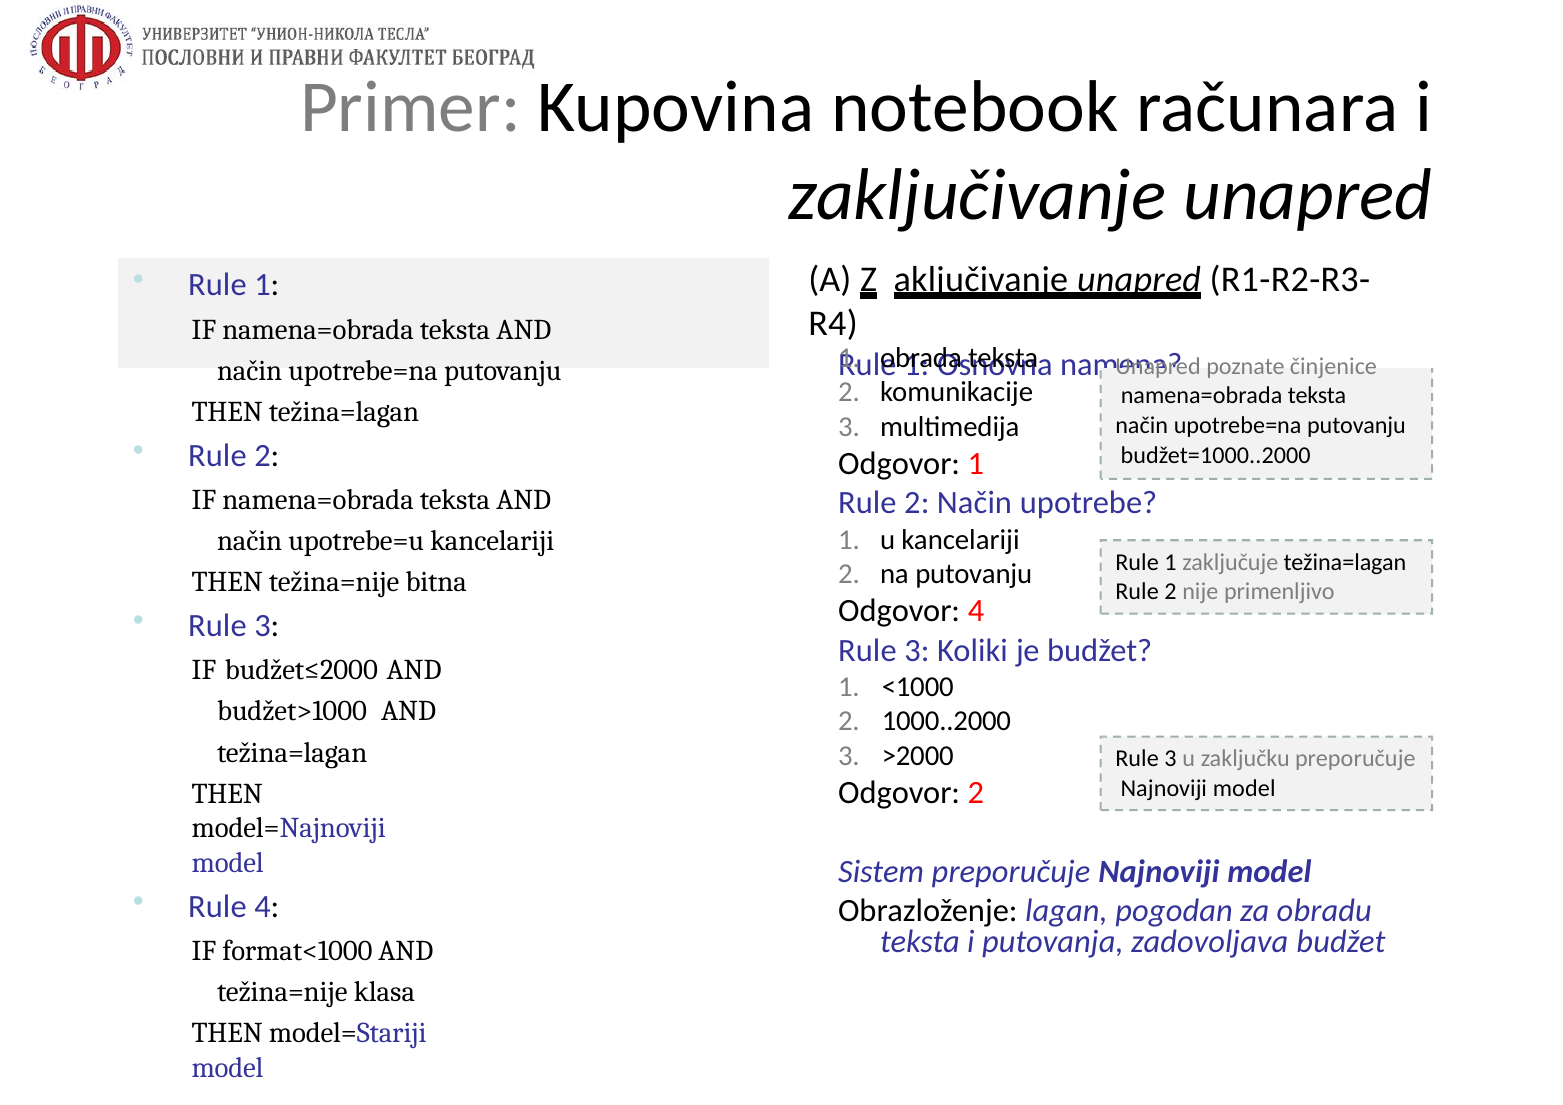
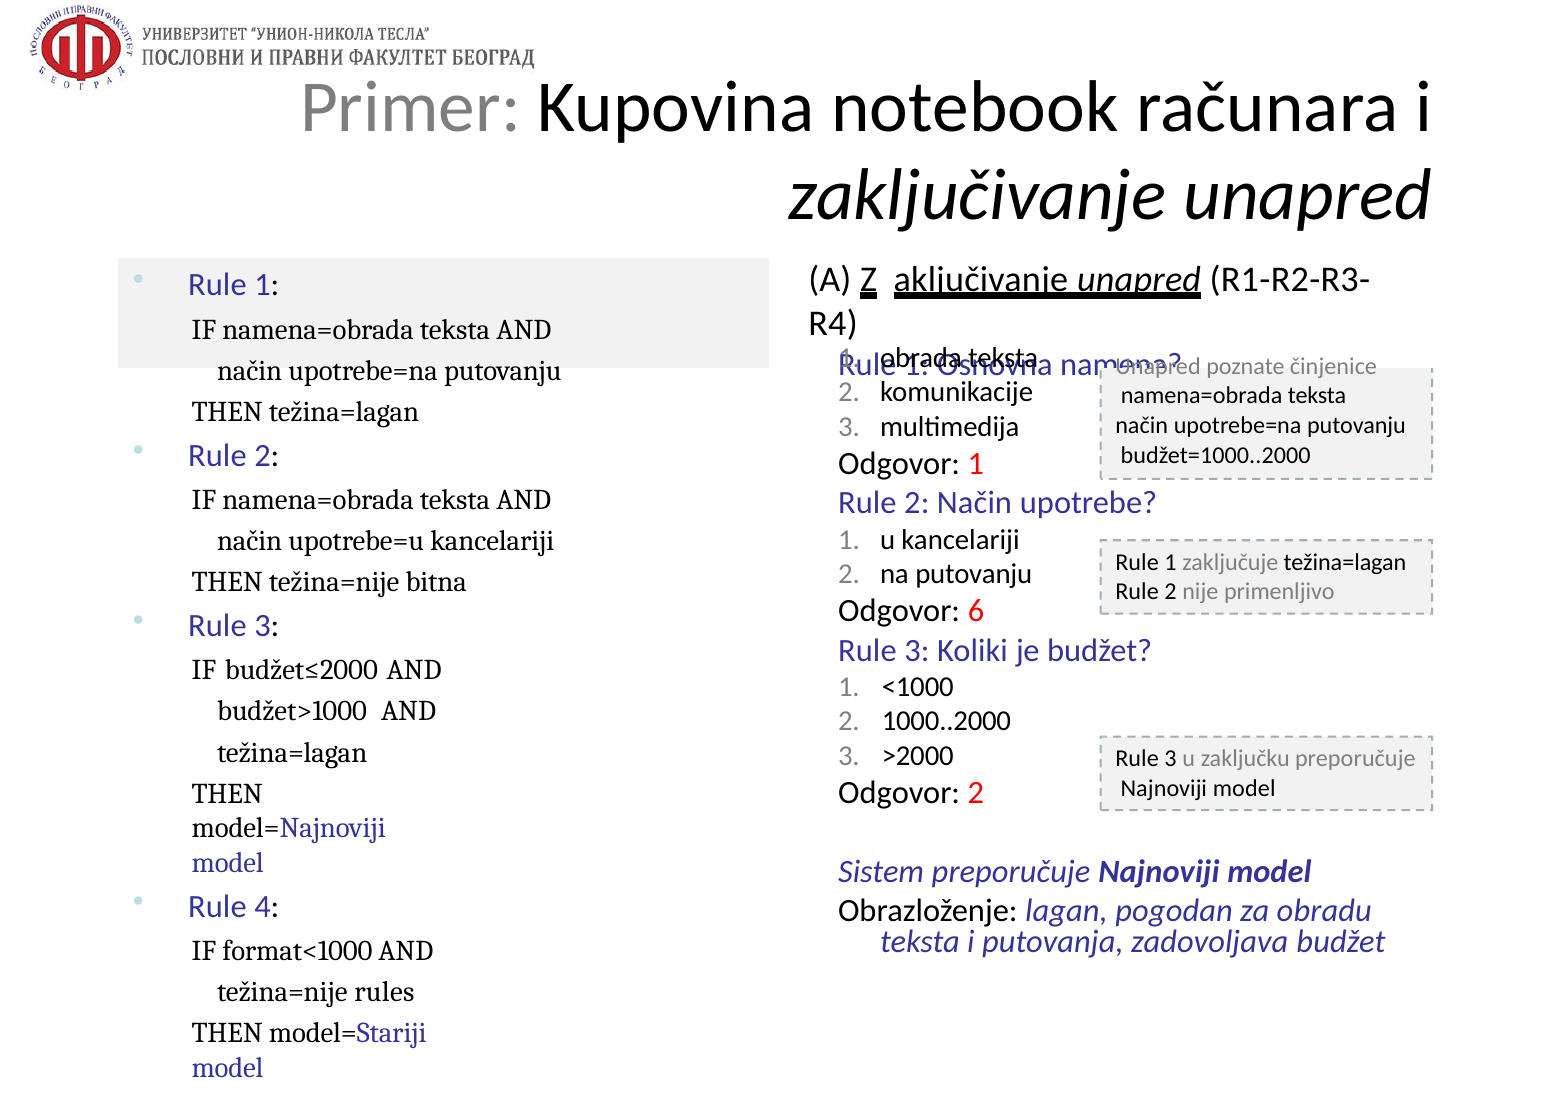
Odgovor 4: 4 -> 6
klasa: klasa -> rules
